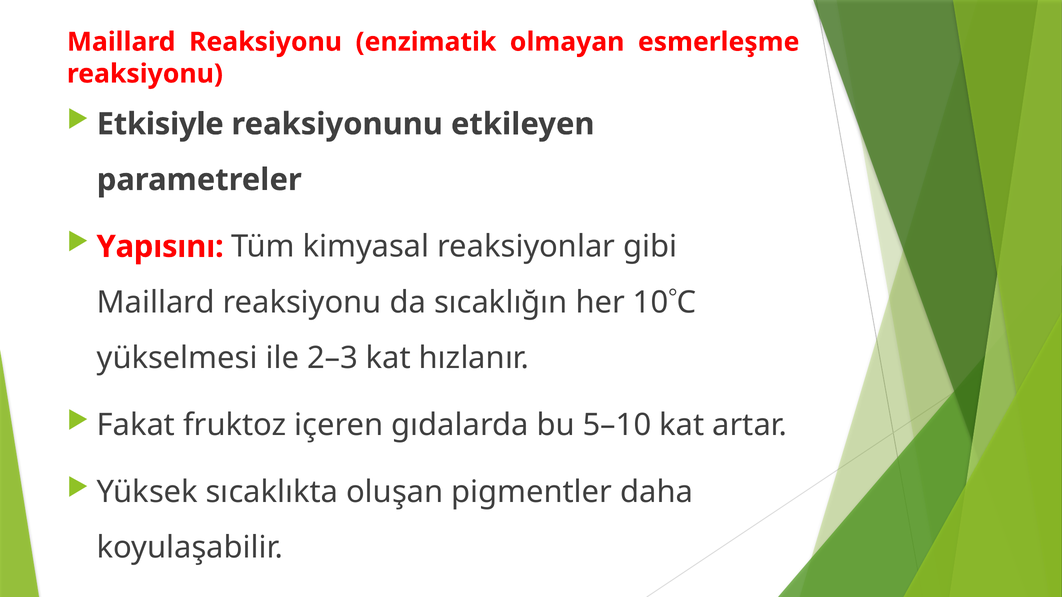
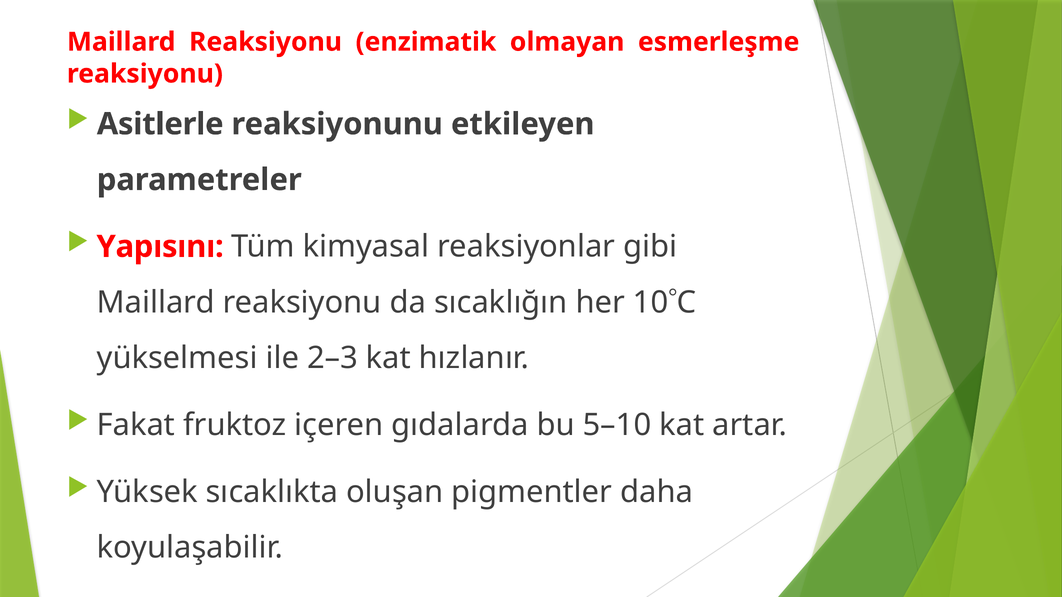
Etkisiyle: Etkisiyle -> Asitlerle
